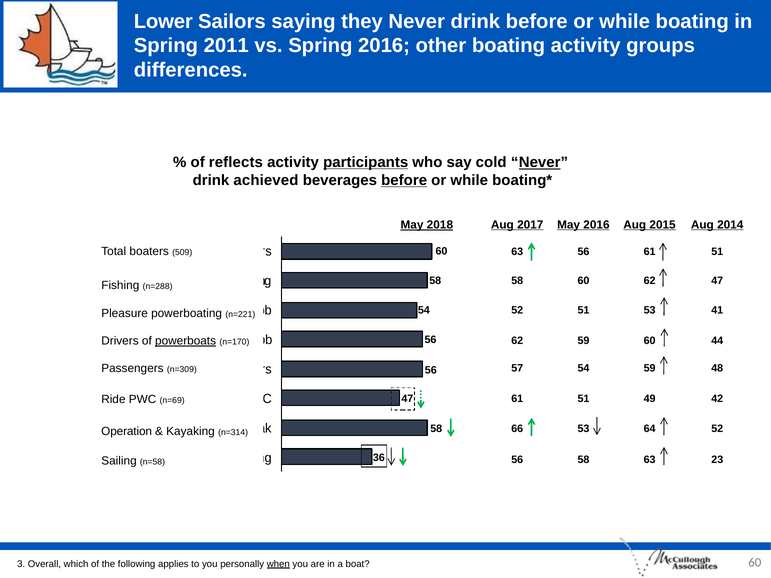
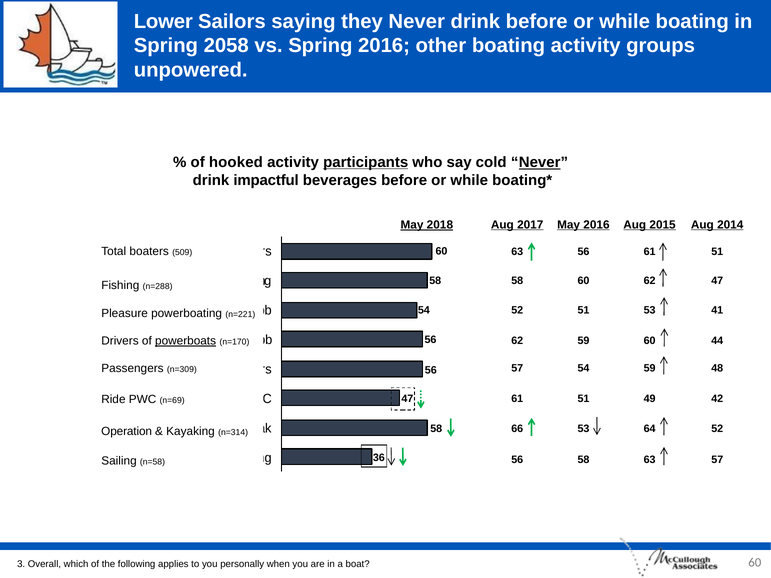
2011: 2011 -> 2058
differences: differences -> unpowered
reflects: reflects -> hooked
achieved: achieved -> impactful
before at (404, 180) underline: present -> none
63 23: 23 -> 57
when underline: present -> none
